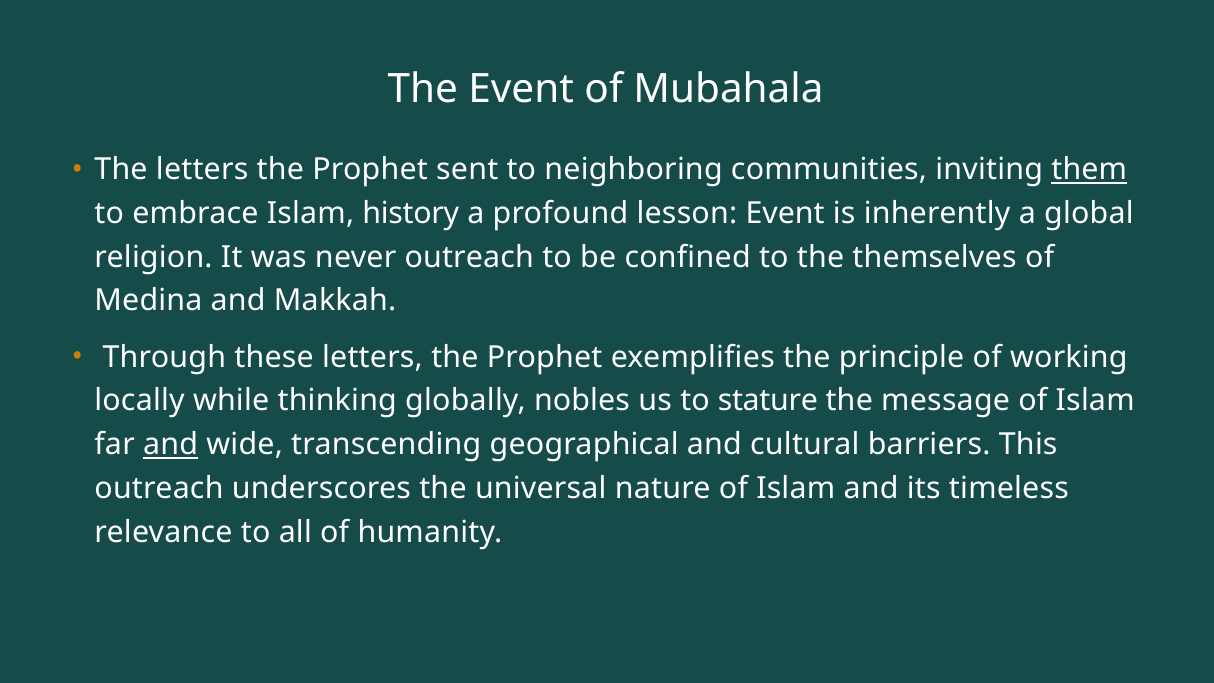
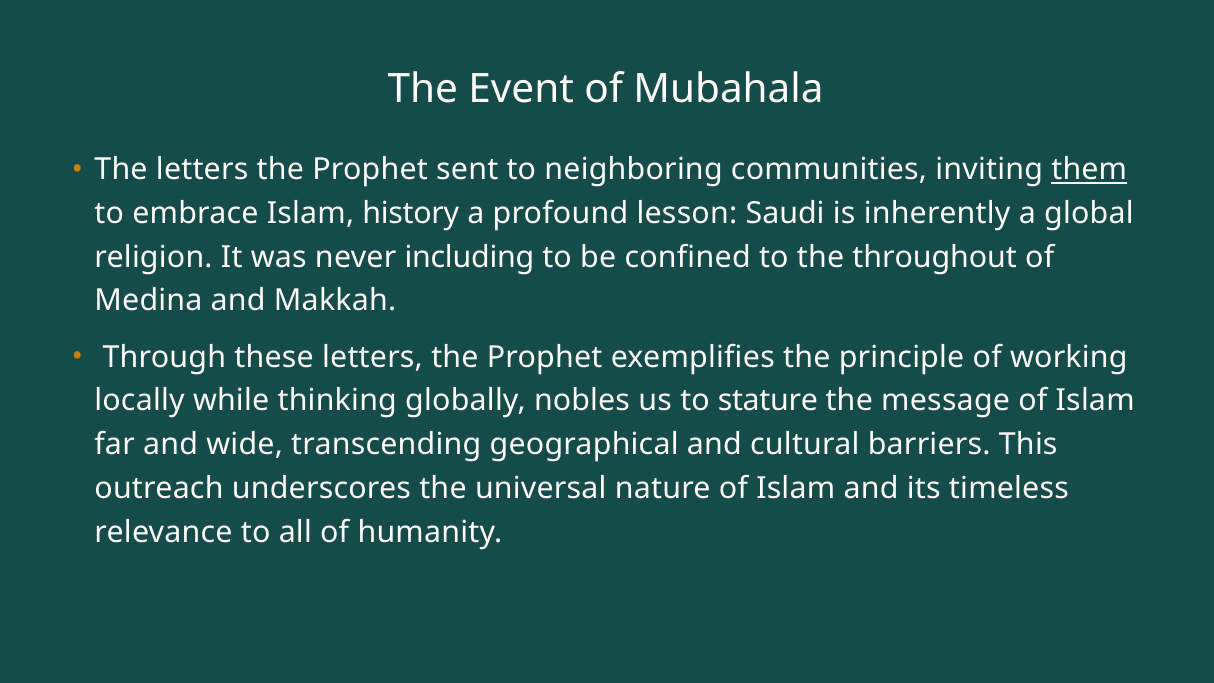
lesson Event: Event -> Saudi
never outreach: outreach -> including
themselves: themselves -> throughout
and at (171, 445) underline: present -> none
